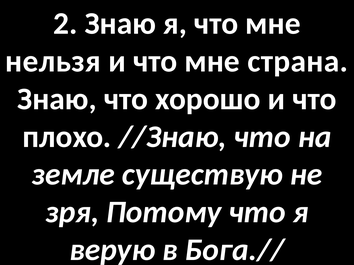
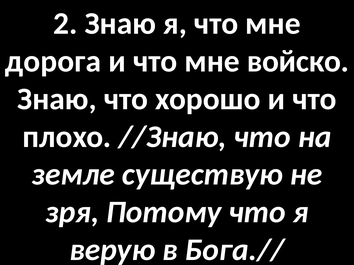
нельзя: нельзя -> дорога
страна: страна -> войско
